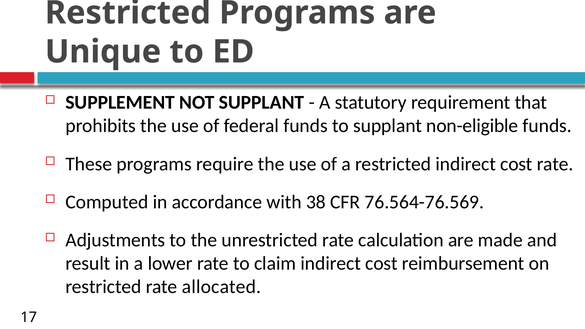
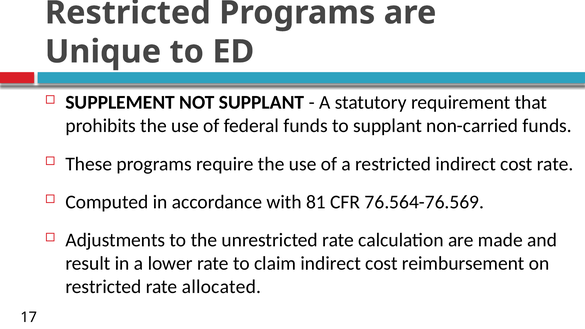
non-eligible: non-eligible -> non-carried
38: 38 -> 81
